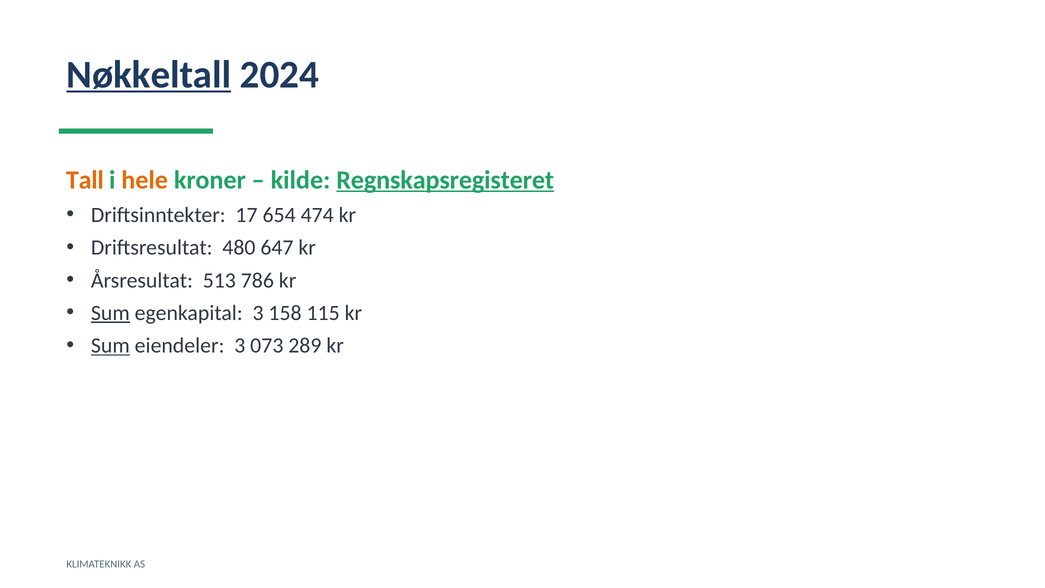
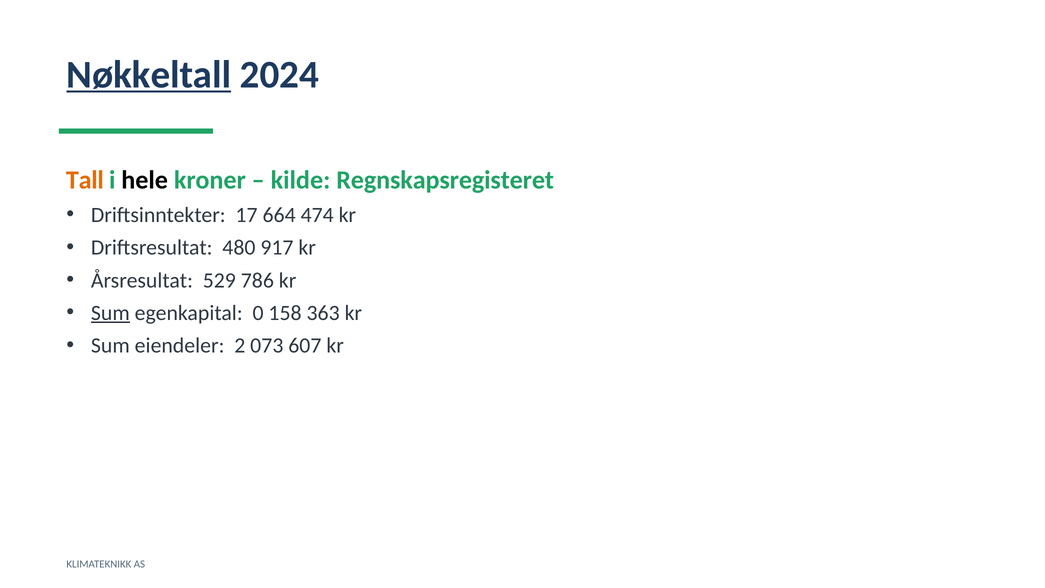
hele colour: orange -> black
Regnskapsregisteret underline: present -> none
654: 654 -> 664
647: 647 -> 917
513: 513 -> 529
egenkapital 3: 3 -> 0
115: 115 -> 363
Sum at (110, 346) underline: present -> none
eiendeler 3: 3 -> 2
289: 289 -> 607
